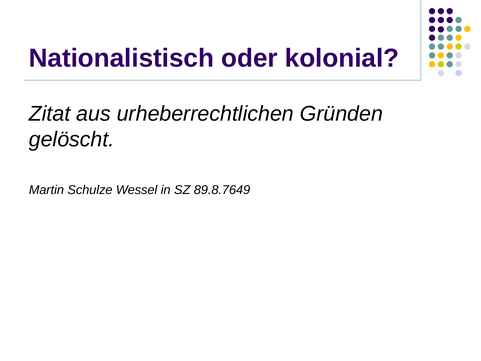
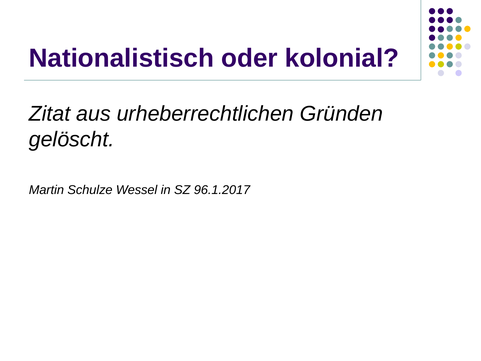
89.8.7649: 89.8.7649 -> 96.1.2017
